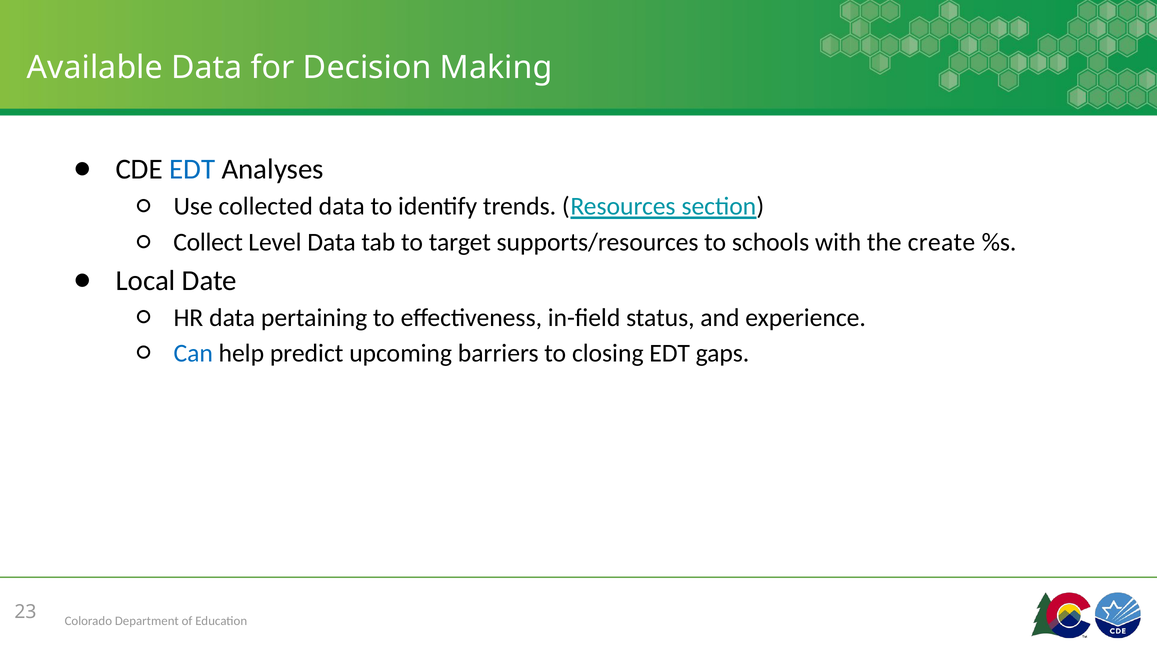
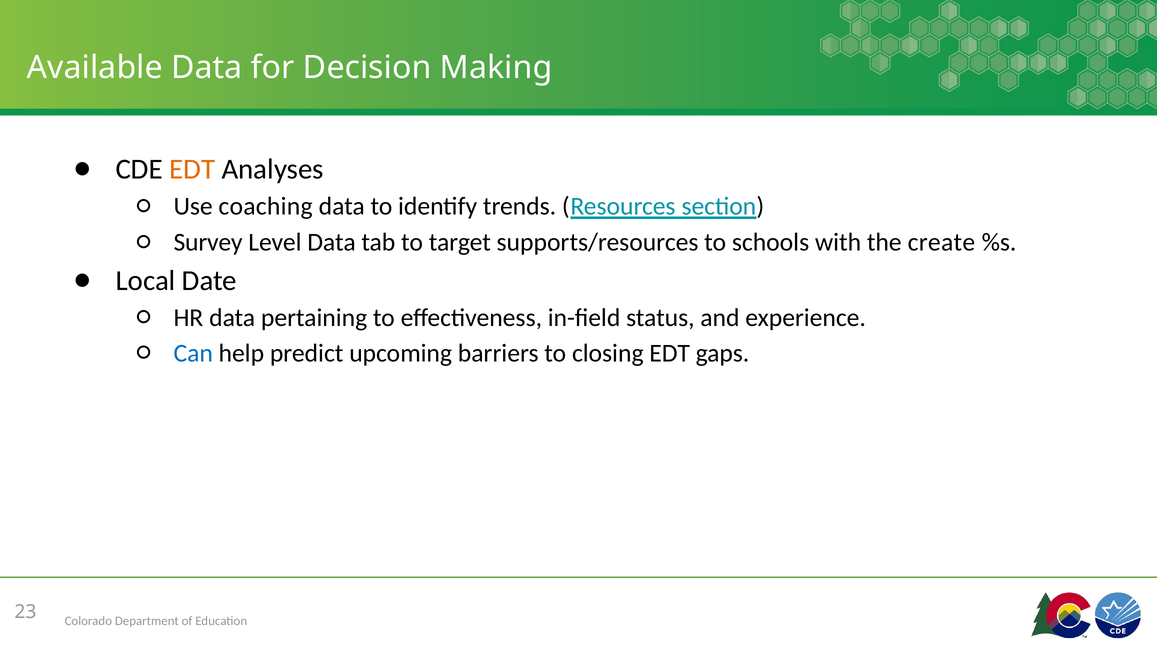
EDT at (192, 169) colour: blue -> orange
collected: collected -> coaching
Collect: Collect -> Survey
